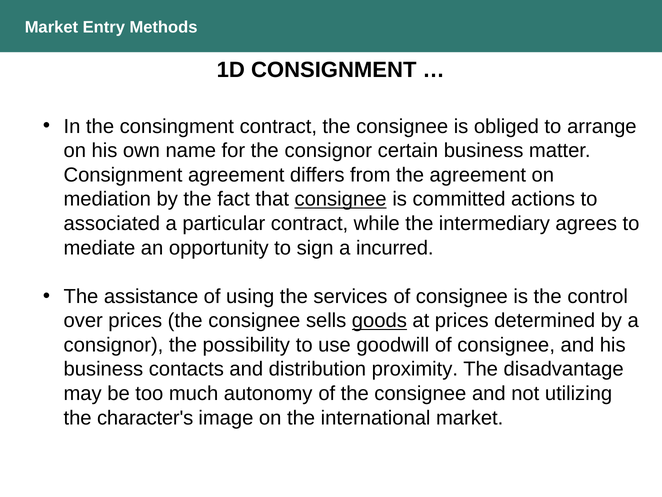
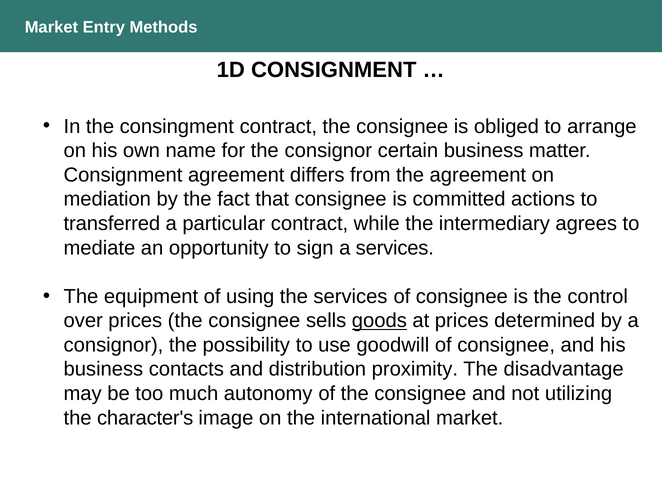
consignee at (341, 199) underline: present -> none
associated: associated -> transferred
a incurred: incurred -> services
assistance: assistance -> equipment
